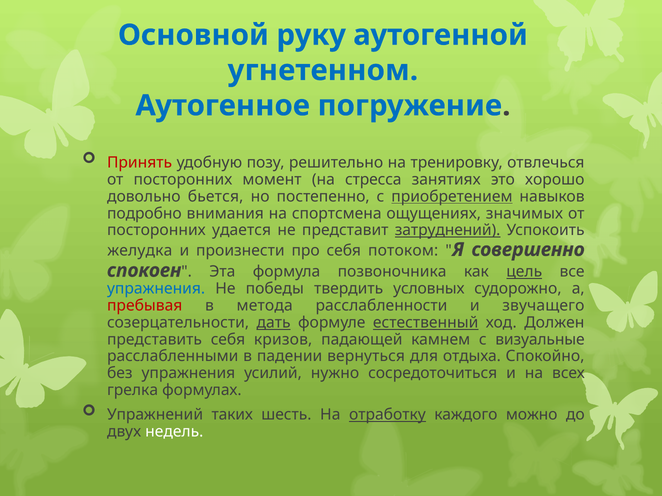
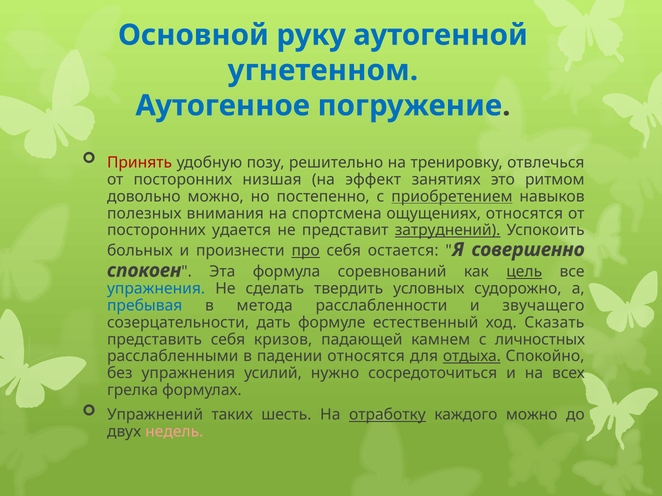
момент: момент -> низшая
стресса: стресса -> эффект
хорошо: хорошо -> ритмом
довольно бьется: бьется -> можно
подробно: подробно -> полезных
ощущениях значимых: значимых -> относятся
желудка: желудка -> больных
про underline: none -> present
потоком: потоком -> остается
позвоночника: позвоночника -> соревнований
победы: победы -> сделать
пребывая colour: red -> blue
дать underline: present -> none
естественный underline: present -> none
Должен: Должен -> Сказать
визуальные: визуальные -> личностных
падении вернуться: вернуться -> относятся
отдыха underline: none -> present
недель colour: white -> pink
